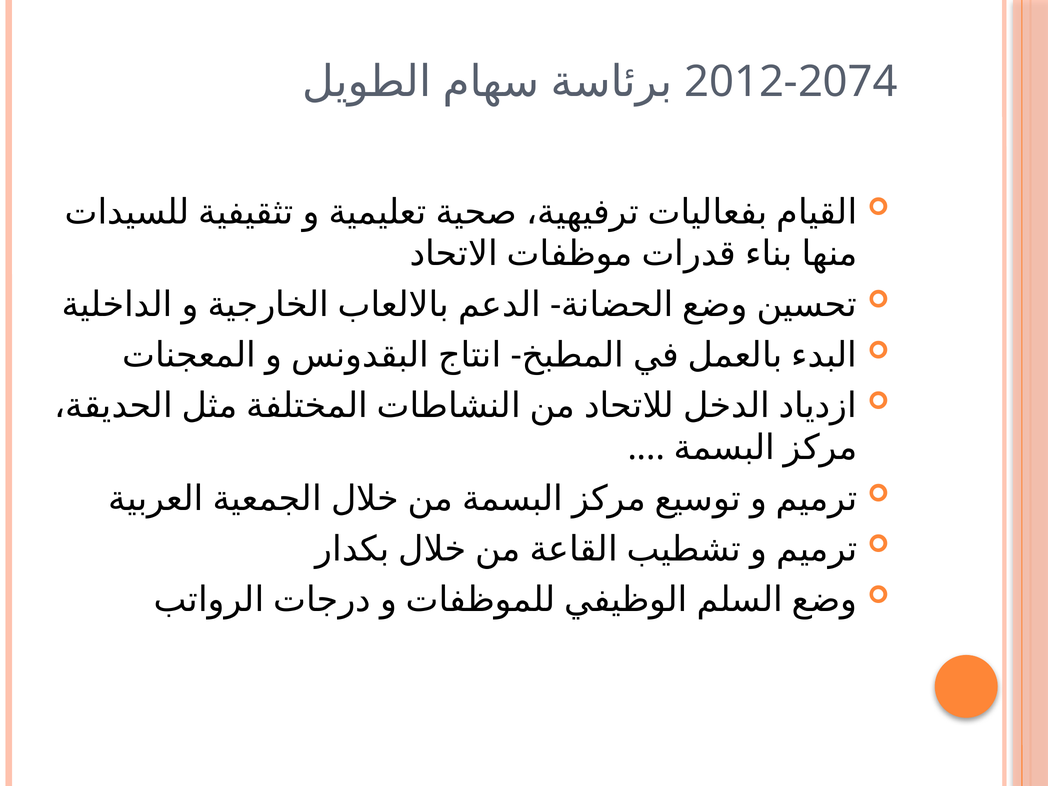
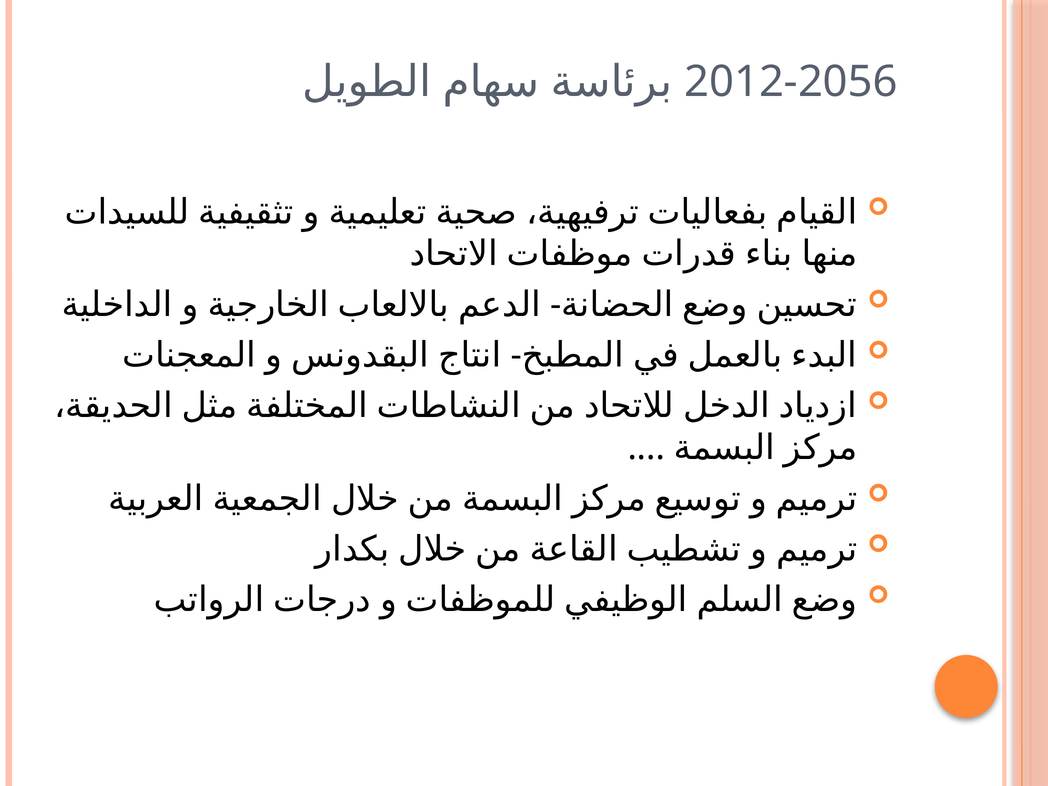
2012-2074: 2012-2074 -> 2012-2056
